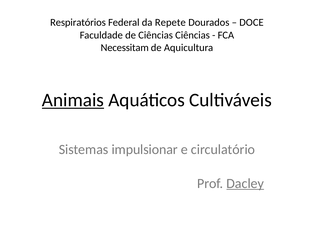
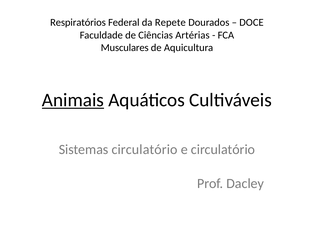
Ciências Ciências: Ciências -> Artérias
Necessitam: Necessitam -> Musculares
Sistemas impulsionar: impulsionar -> circulatório
Dacley underline: present -> none
